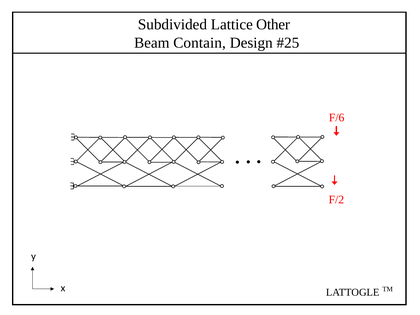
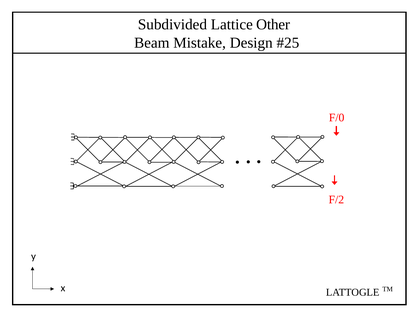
Contain: Contain -> Mistake
F/6: F/6 -> F/0
